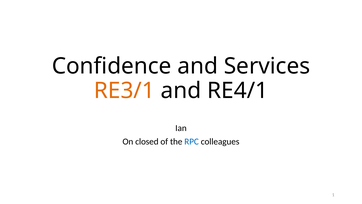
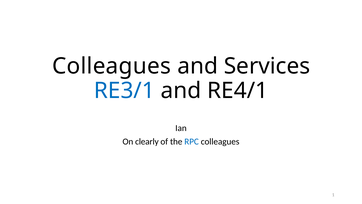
Confidence at (112, 66): Confidence -> Colleagues
RE3/1 colour: orange -> blue
closed: closed -> clearly
